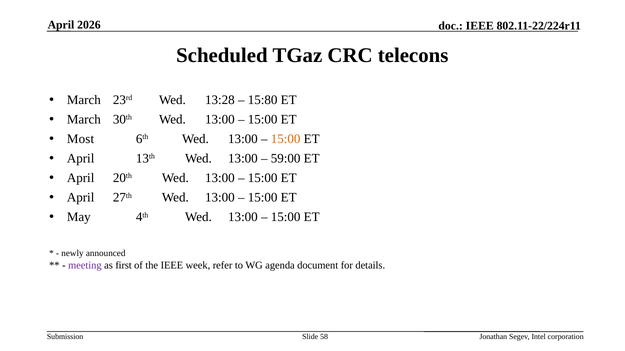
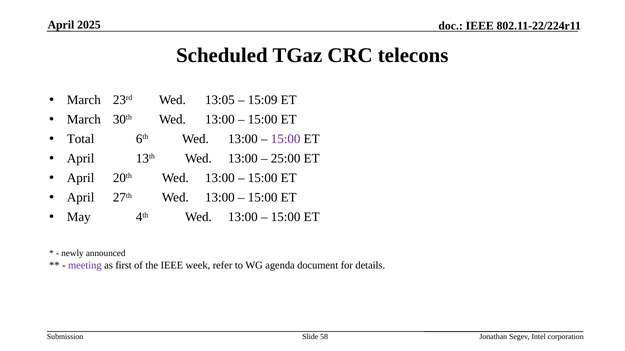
2026: 2026 -> 2025
13:28: 13:28 -> 13:05
15:80: 15:80 -> 15:09
Most: Most -> Total
15:00 at (286, 139) colour: orange -> purple
59:00: 59:00 -> 25:00
